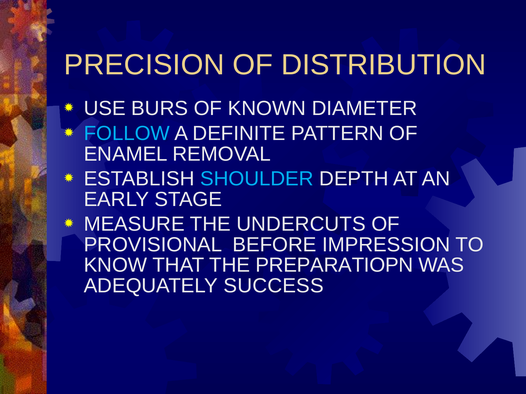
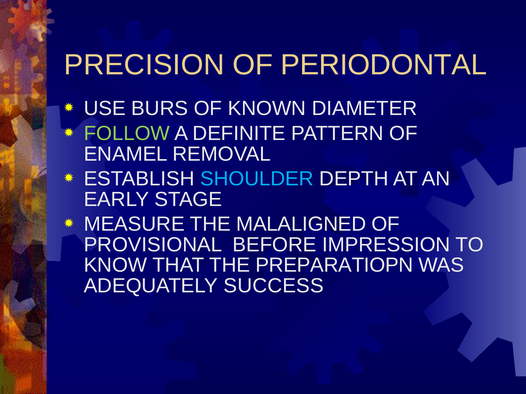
DISTRIBUTION: DISTRIBUTION -> PERIODONTAL
FOLLOW colour: light blue -> light green
UNDERCUTS: UNDERCUTS -> MALALIGNED
